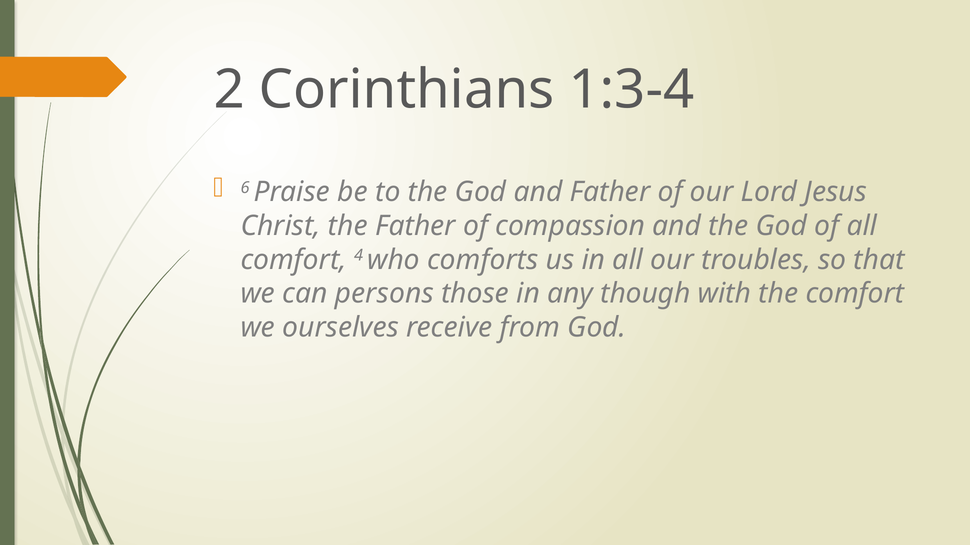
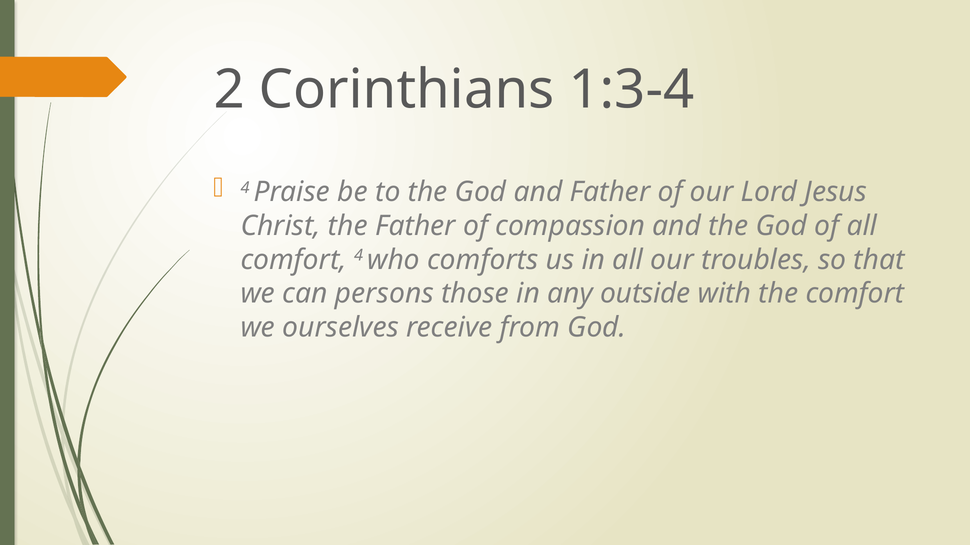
6 at (245, 188): 6 -> 4
though: though -> outside
